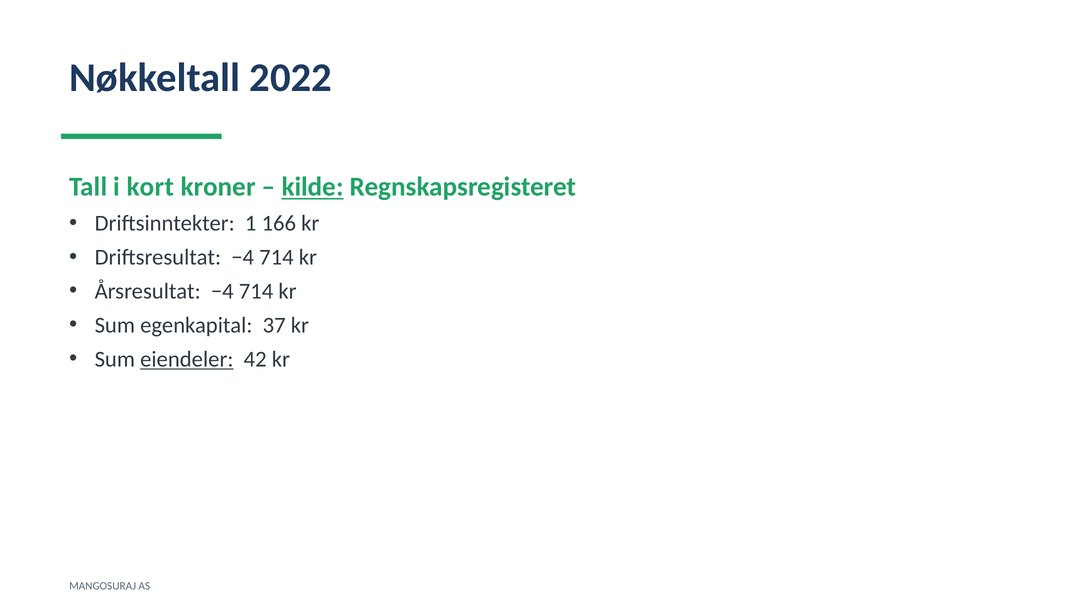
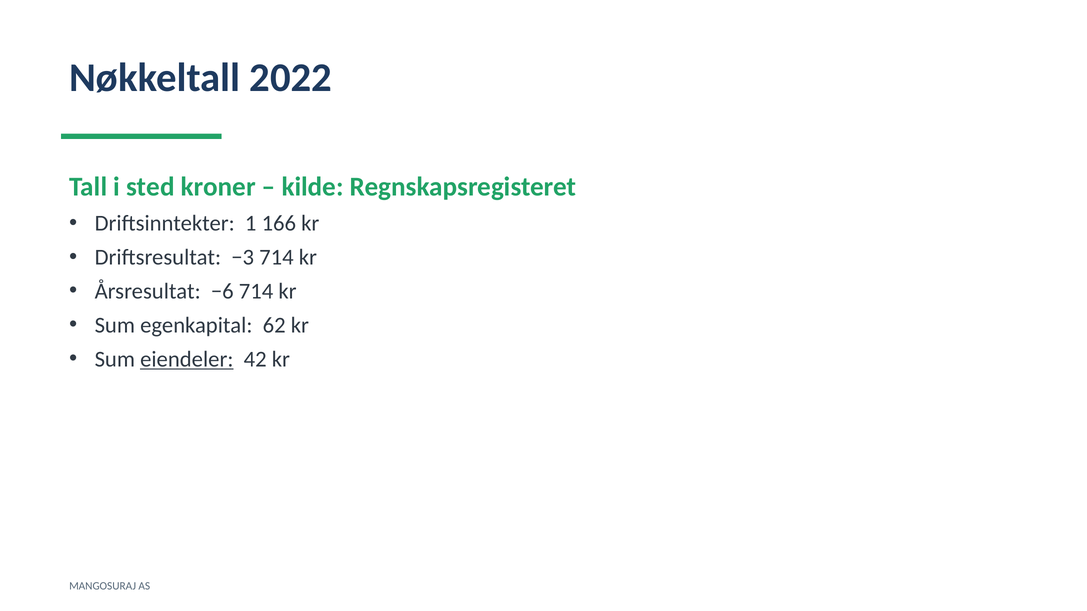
kort: kort -> sted
kilde underline: present -> none
Driftsresultat −4: −4 -> −3
Årsresultat −4: −4 -> −6
37: 37 -> 62
